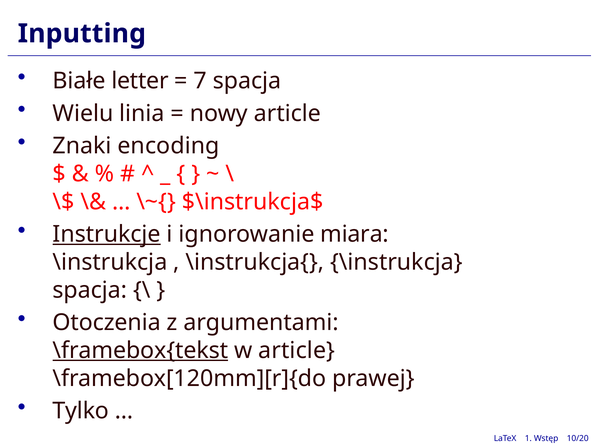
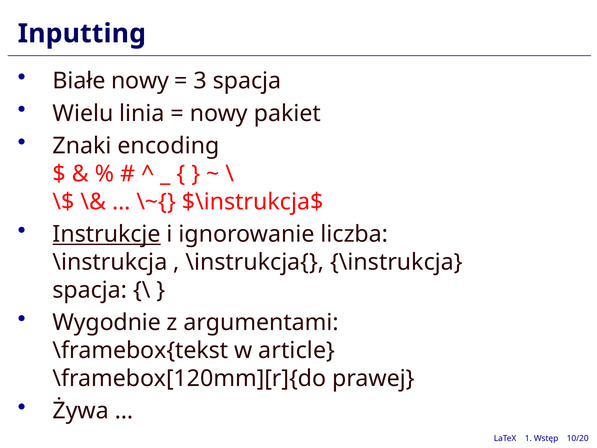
Białe letter: letter -> nowy
7: 7 -> 3
nowy article: article -> pakiet
miara: miara -> liczba
Otoczenia: Otoczenia -> Wygodnie
\framebox{tekst underline: present -> none
Tylko: Tylko -> Żywa
